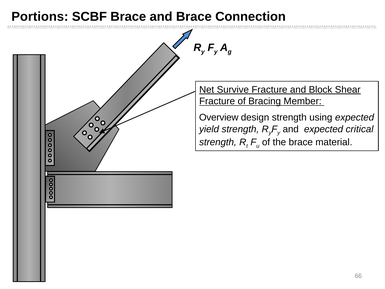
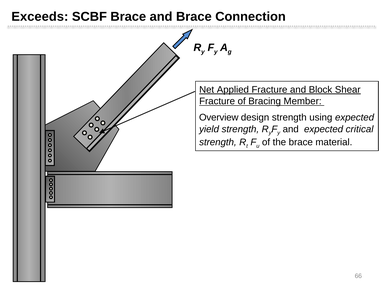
Portions: Portions -> Exceeds
Survive: Survive -> Applied
